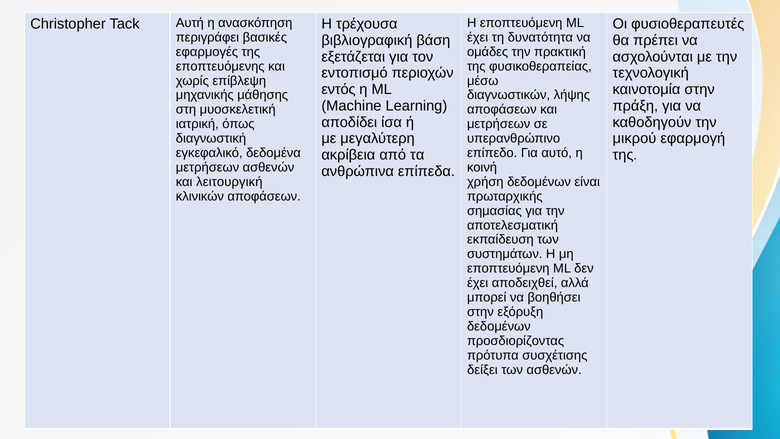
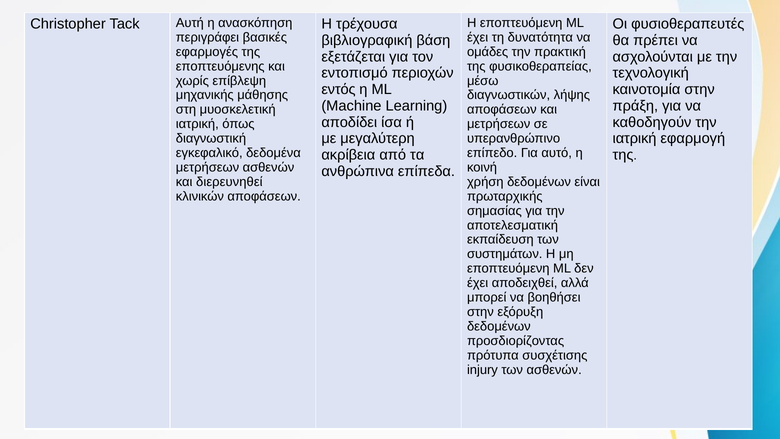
μικρού at (634, 139): μικρού -> ιατρική
λειτουργική: λειτουργική -> διερευνηθεί
δείξει: δείξει -> injury
